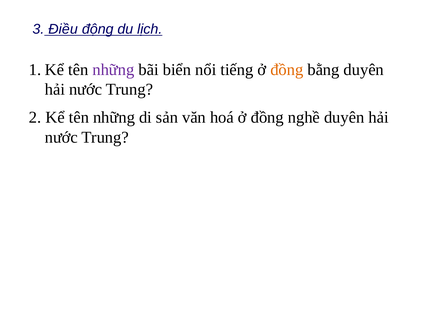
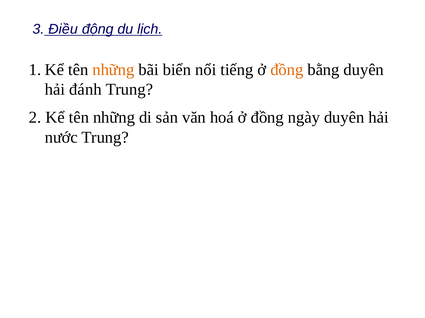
những at (113, 70) colour: purple -> orange
nước at (86, 90): nước -> đánh
nghề: nghề -> ngày
